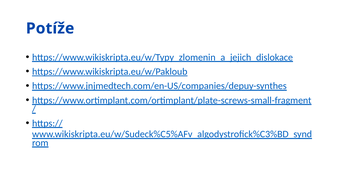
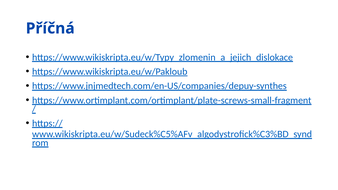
Potíže: Potíže -> Příčná
